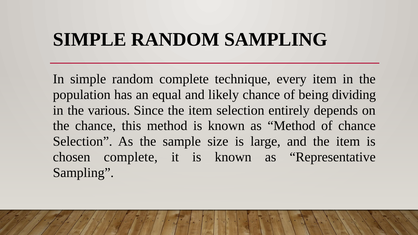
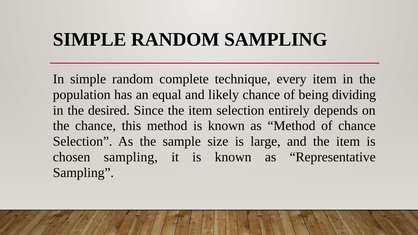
various: various -> desired
chosen complete: complete -> sampling
